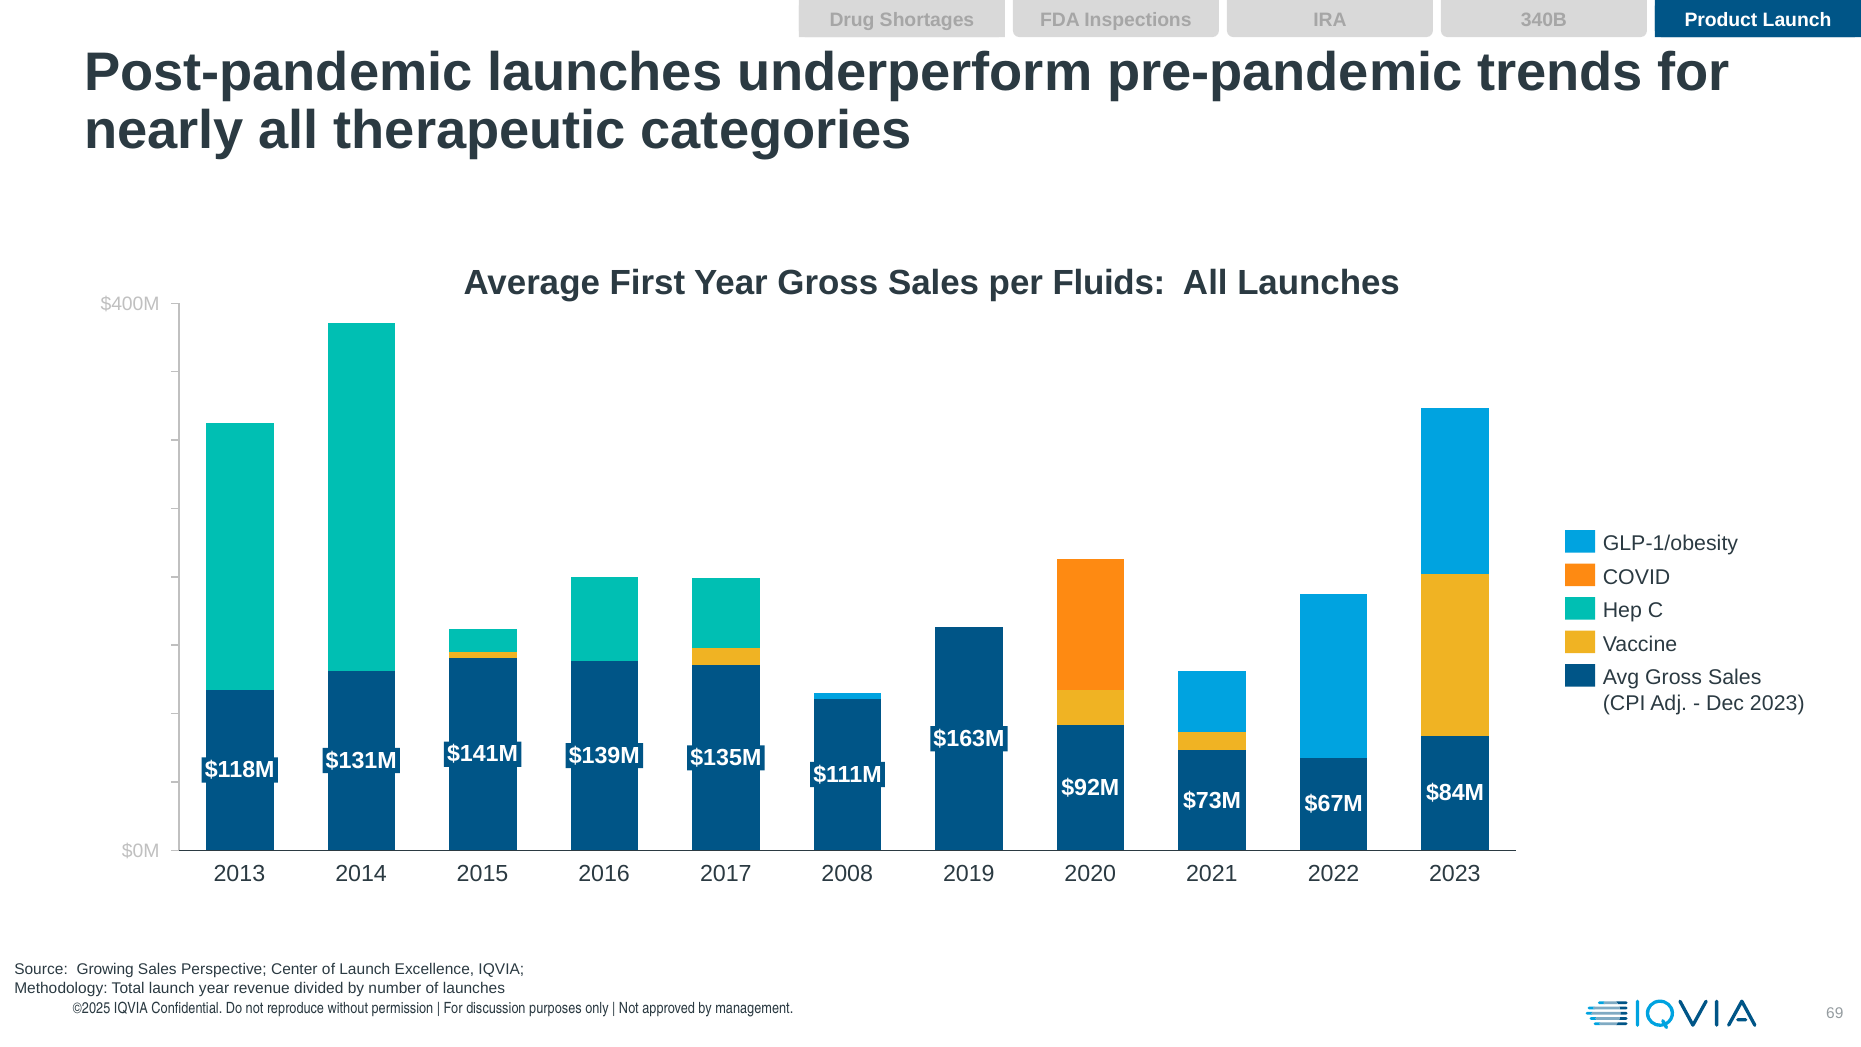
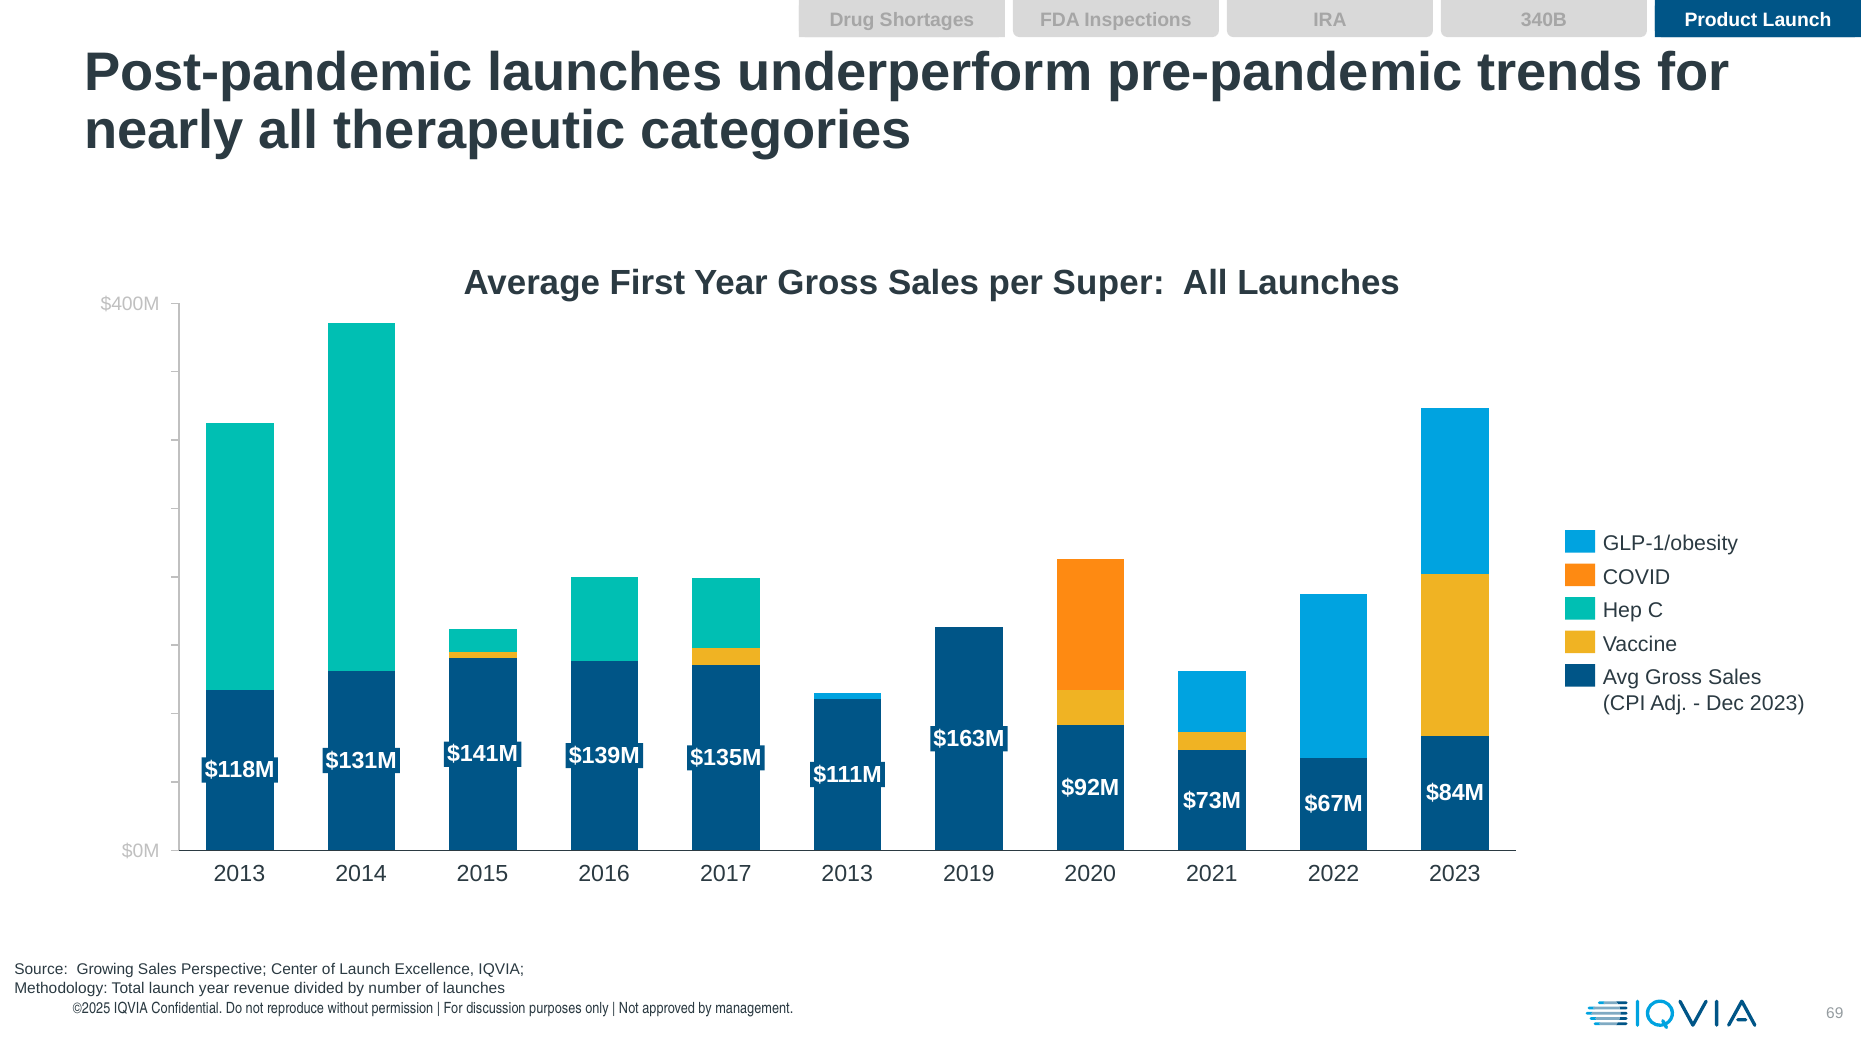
Fluids: Fluids -> Super
2008 at (847, 874): 2008 -> 2013
